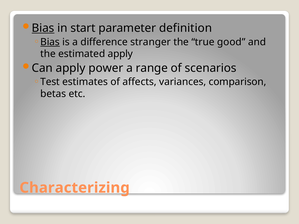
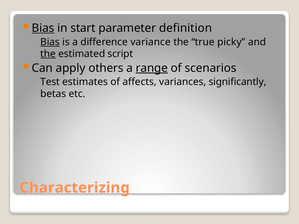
stranger: stranger -> variance
good: good -> picky
the at (48, 54) underline: none -> present
estimated apply: apply -> script
power: power -> others
range underline: none -> present
comparison: comparison -> significantly
